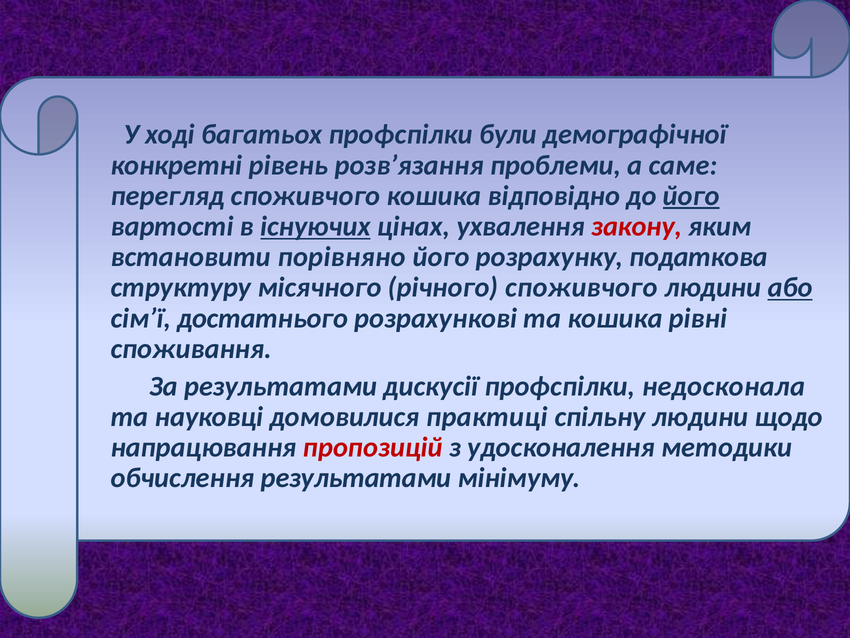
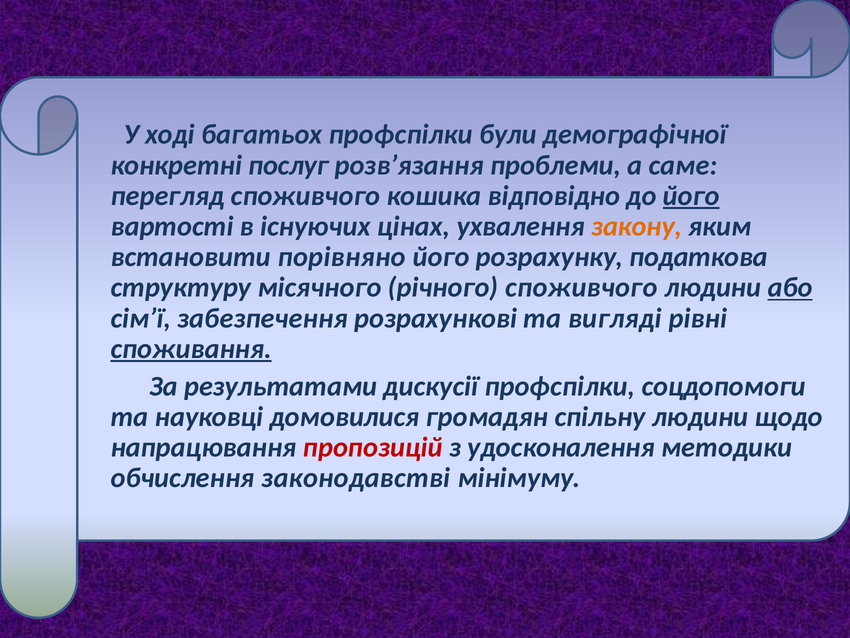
рівень: рівень -> послуг
існуючих underline: present -> none
закону colour: red -> orange
достатнього: достатнього -> забезпечення
та кошика: кошика -> вигляді
споживання underline: none -> present
недосконала: недосконала -> соцдопомоги
практиці: практиці -> громадян
обчислення результатами: результатами -> законодавстві
